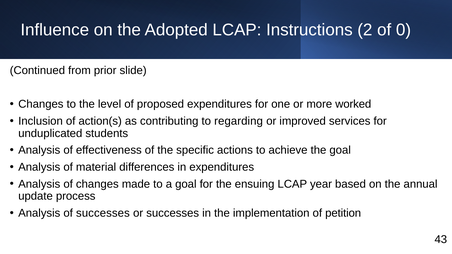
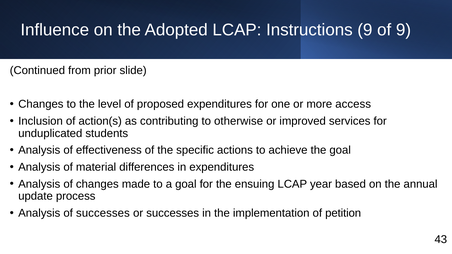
Instructions 2: 2 -> 9
of 0: 0 -> 9
worked: worked -> access
regarding: regarding -> otherwise
